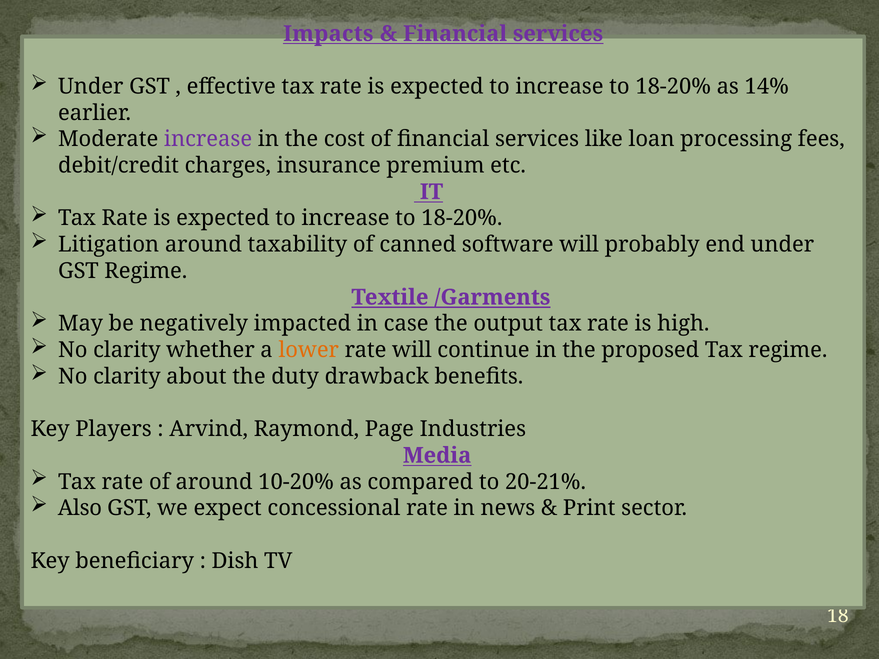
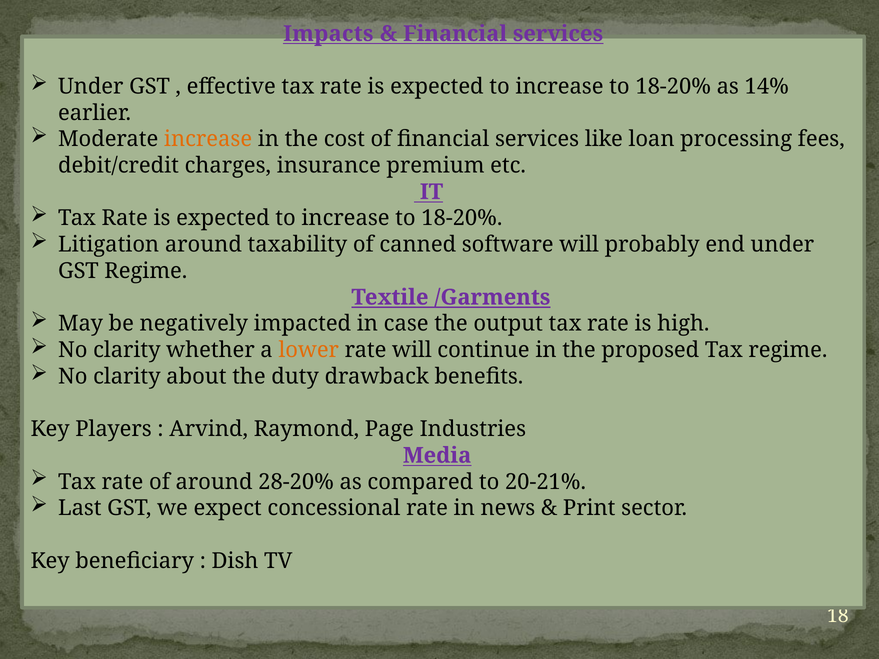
increase at (208, 139) colour: purple -> orange
10-20%: 10-20% -> 28-20%
Also: Also -> Last
